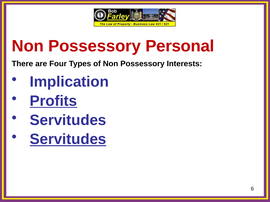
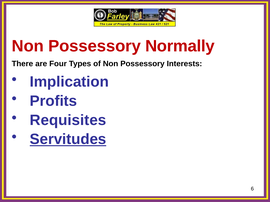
Personal: Personal -> Normally
Profits underline: present -> none
Servitudes at (68, 120): Servitudes -> Requisites
